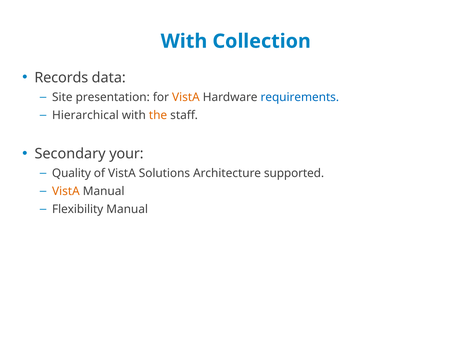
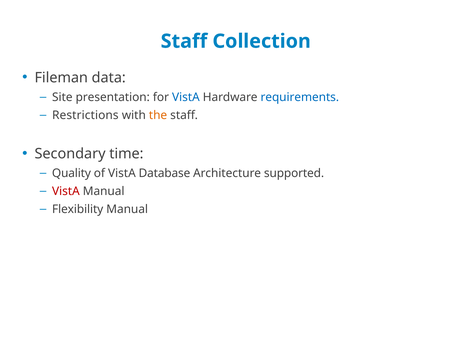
With at (184, 41): With -> Staff
Records: Records -> Fileman
VistA at (186, 97) colour: orange -> blue
Hierarchical: Hierarchical -> Restrictions
your: your -> time
Solutions: Solutions -> Database
VistA at (66, 191) colour: orange -> red
